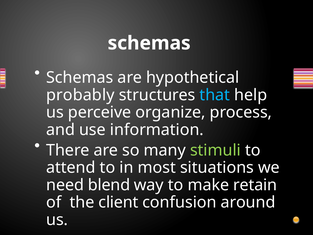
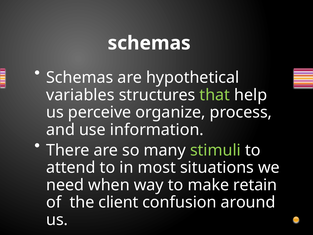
probably: probably -> variables
that colour: light blue -> light green
blend: blend -> when
